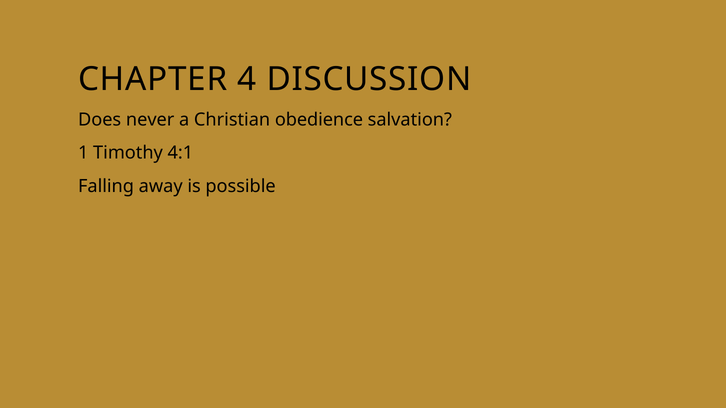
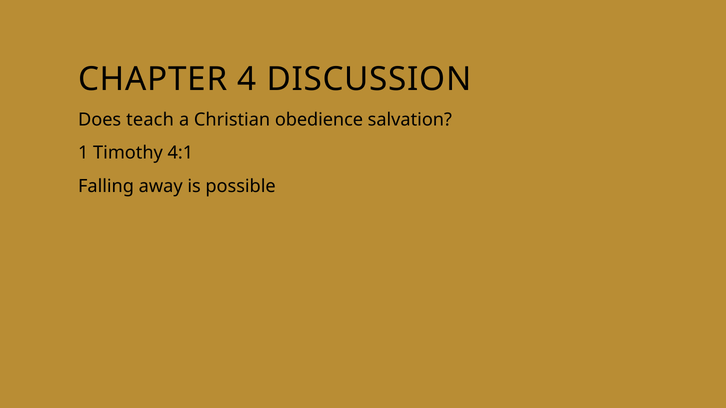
never: never -> teach
